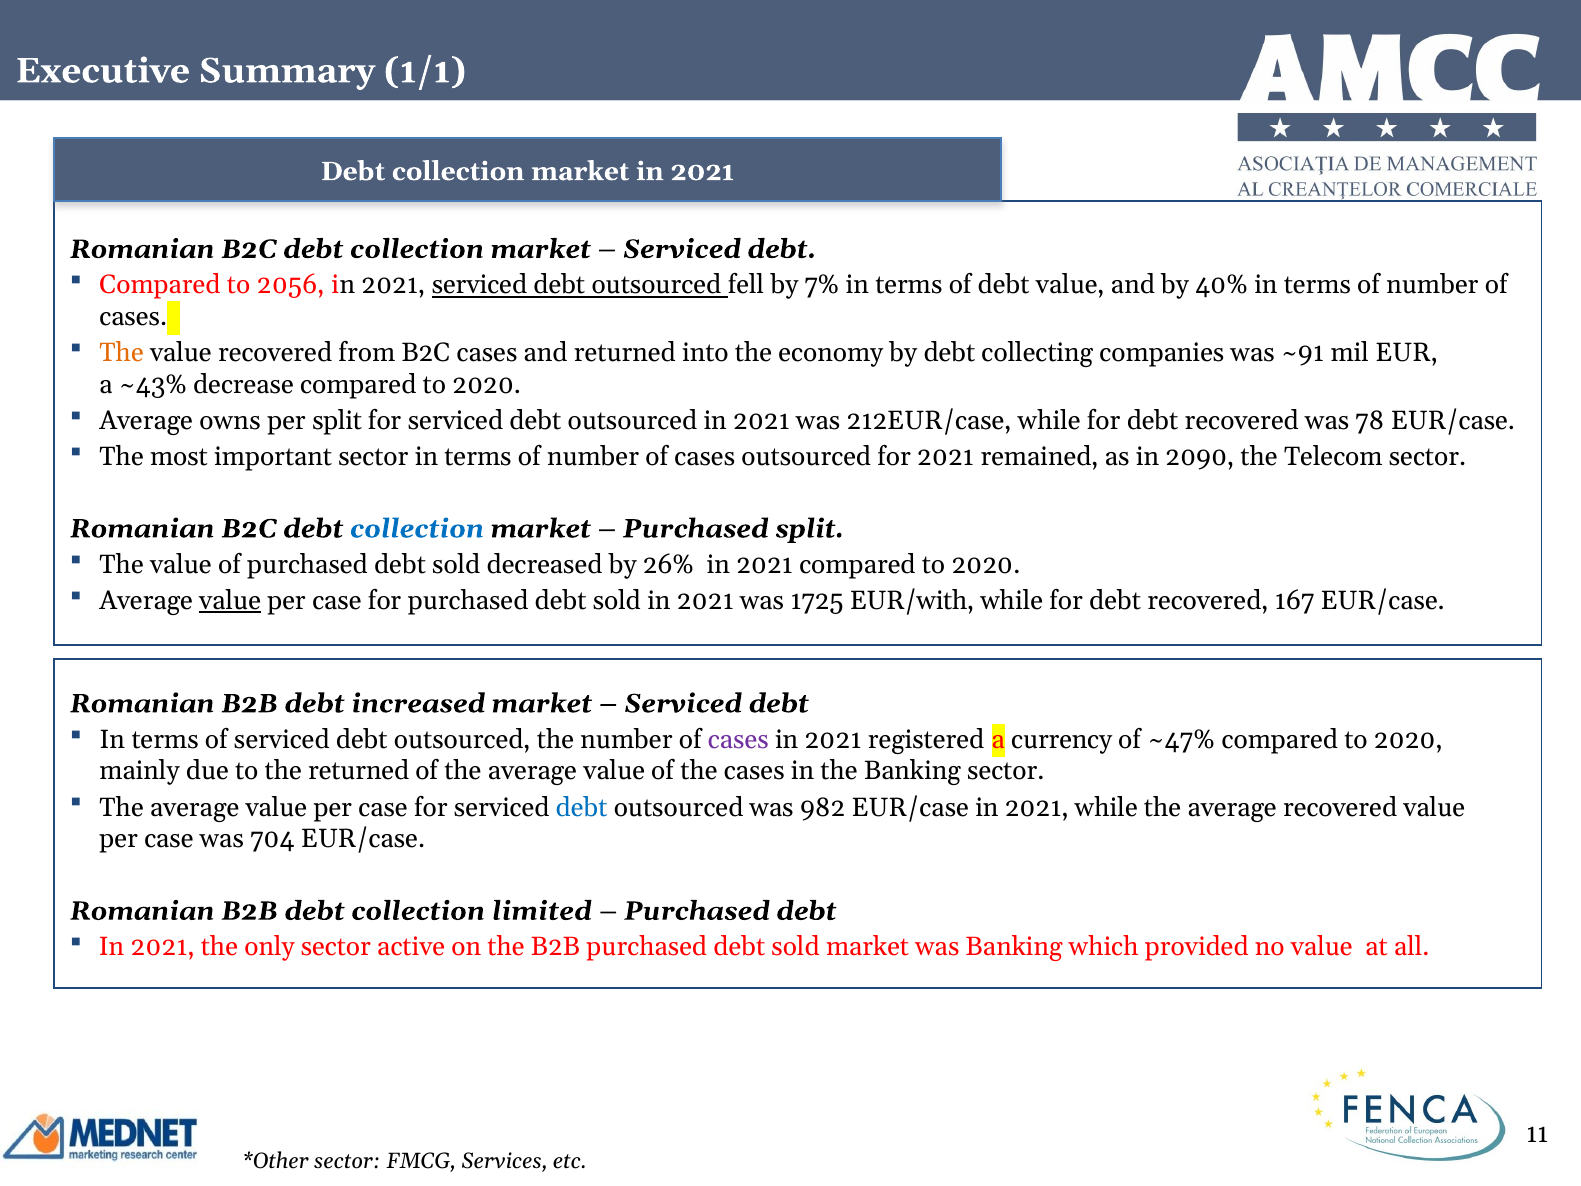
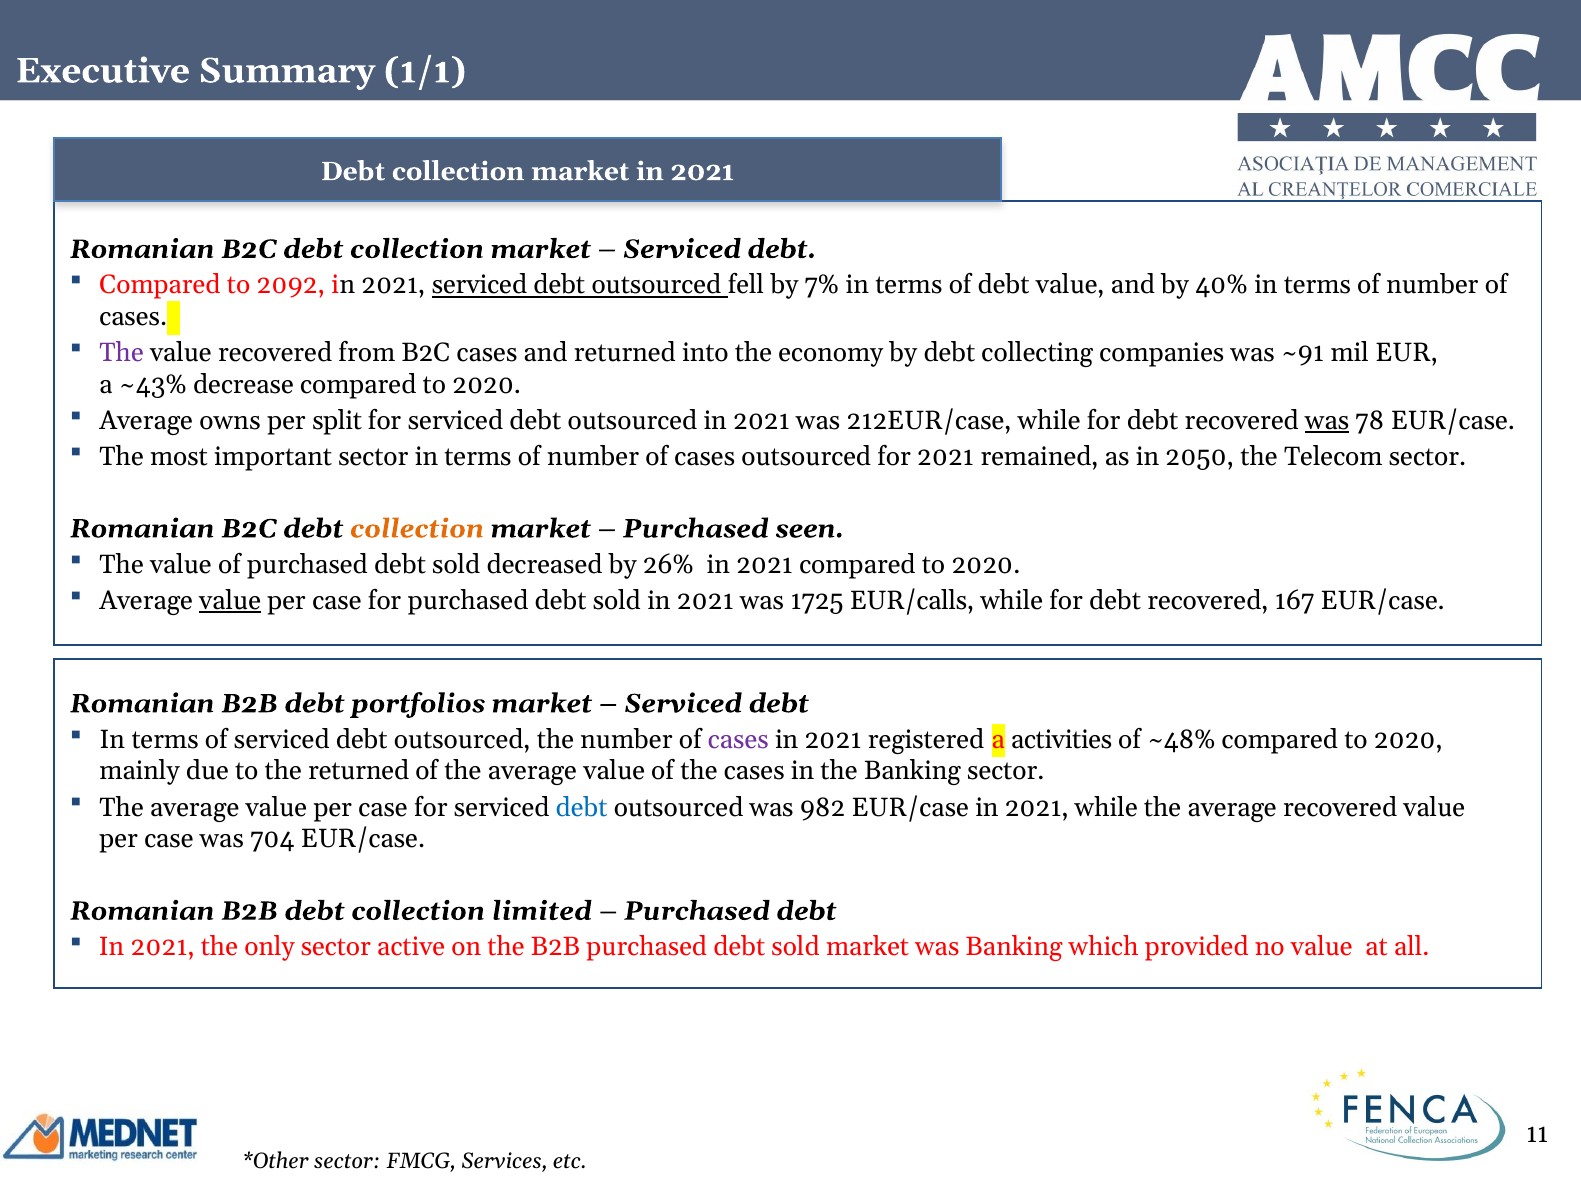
2056: 2056 -> 2092
The at (122, 353) colour: orange -> purple
was at (1327, 420) underline: none -> present
2090: 2090 -> 2050
collection at (417, 529) colour: blue -> orange
Purchased split: split -> seen
EUR/with: EUR/with -> EUR/calls
increased: increased -> portfolios
currency: currency -> activities
~47%: ~47% -> ~48%
